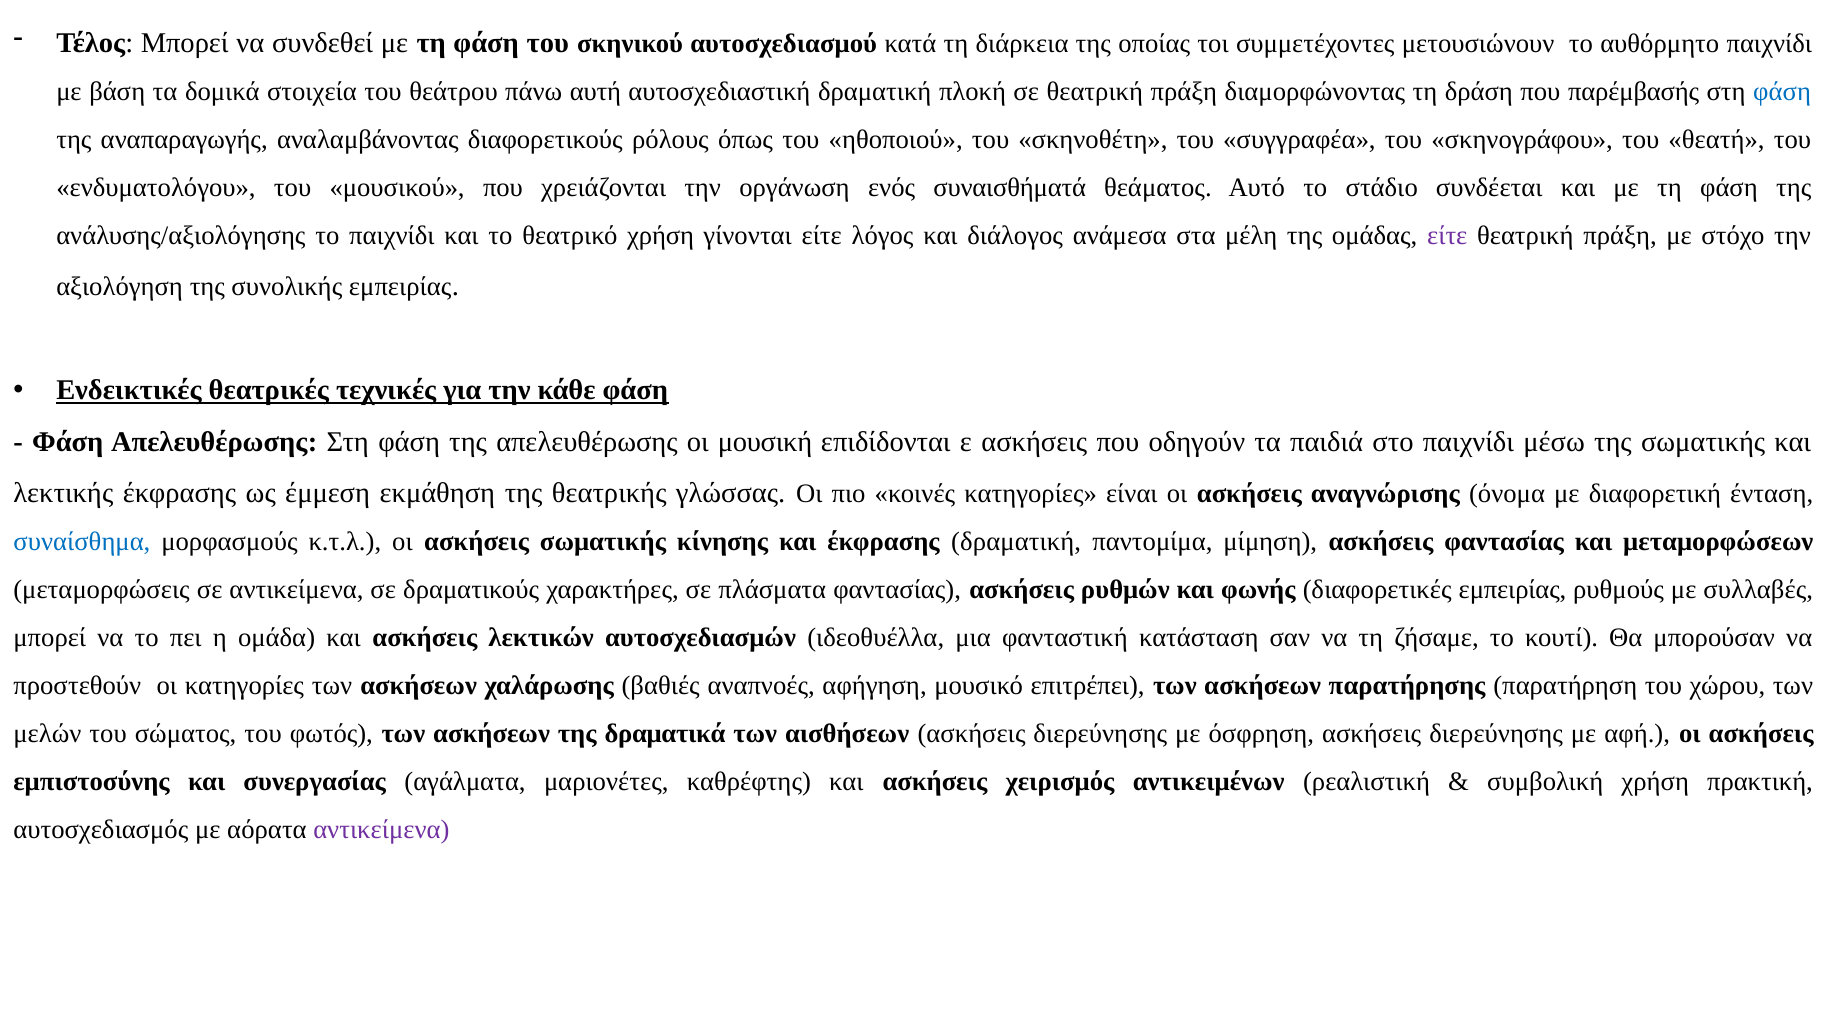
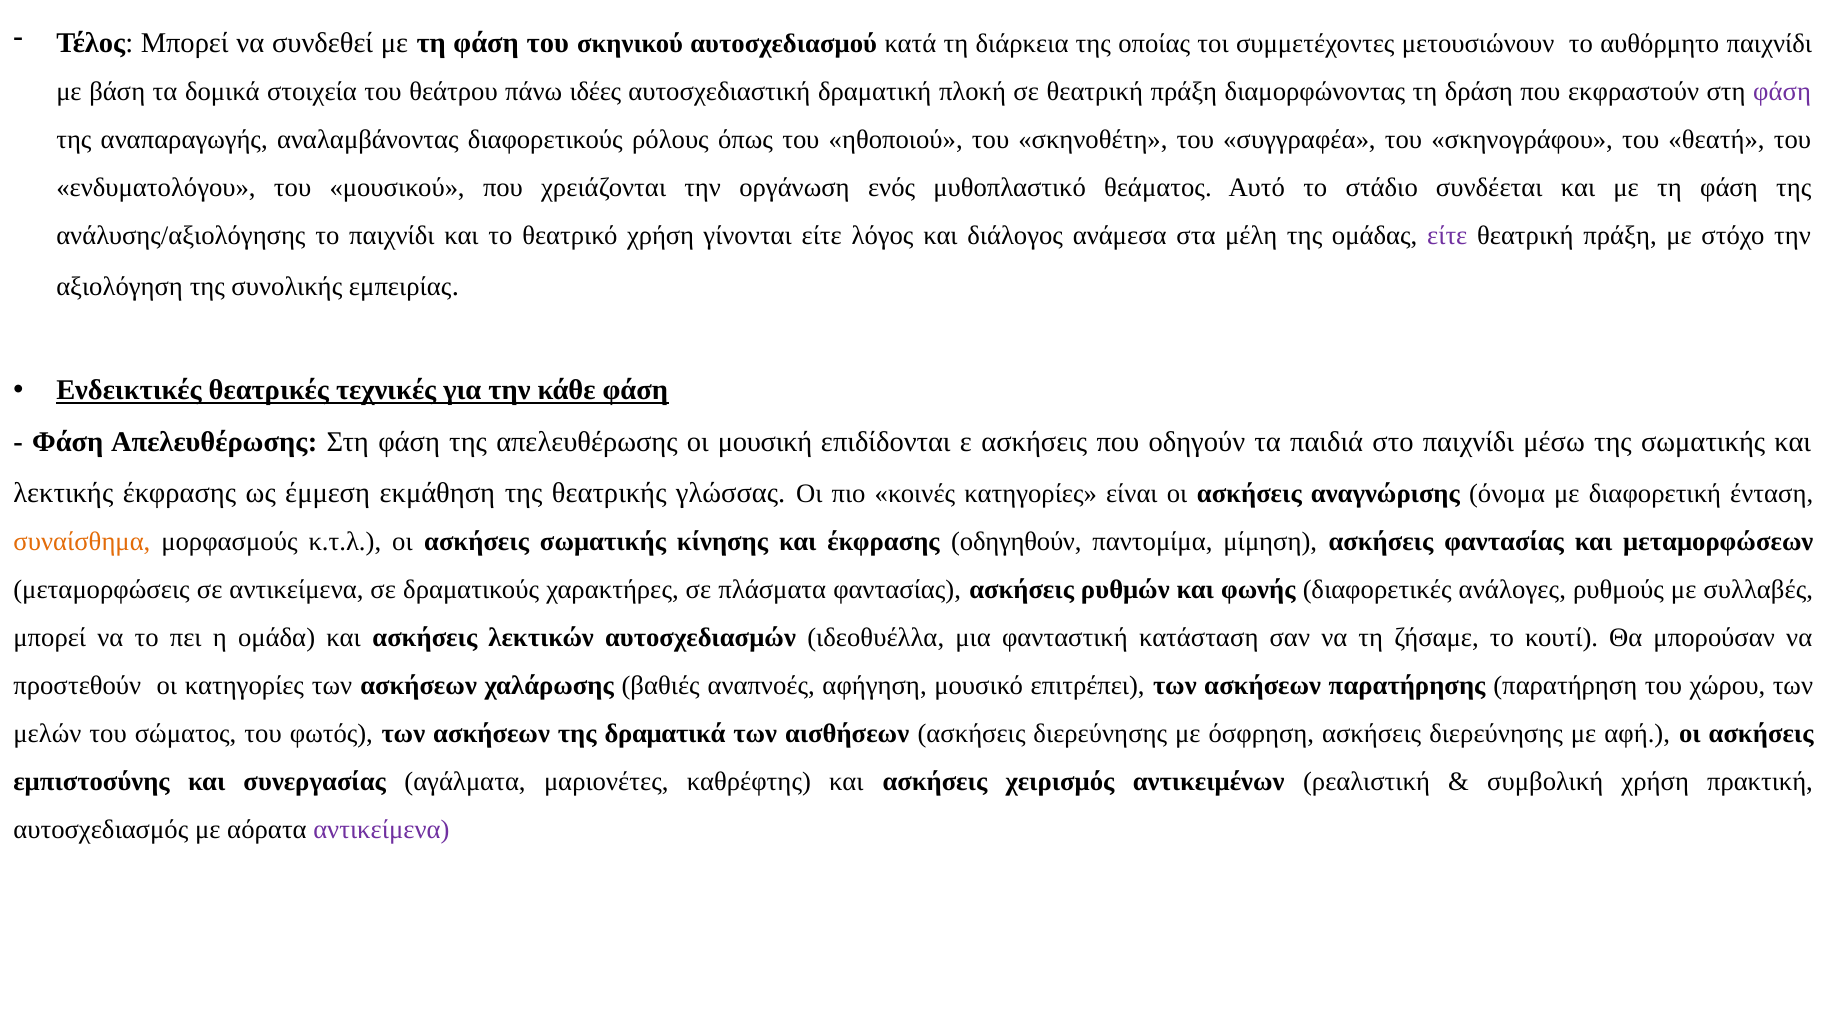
αυτή: αυτή -> ιδέες
παρέμβασής: παρέμβασής -> εκφραστούν
φάση at (1782, 92) colour: blue -> purple
συναισθήματά: συναισθήματά -> μυθοπλαστικό
συναίσθημα colour: blue -> orange
έκφρασης δραματική: δραματική -> οδηγηθούν
διαφορετικές εμπειρίας: εμπειρίας -> ανάλογες
